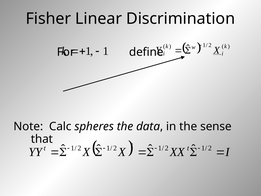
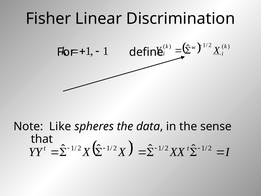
Calc: Calc -> Like
